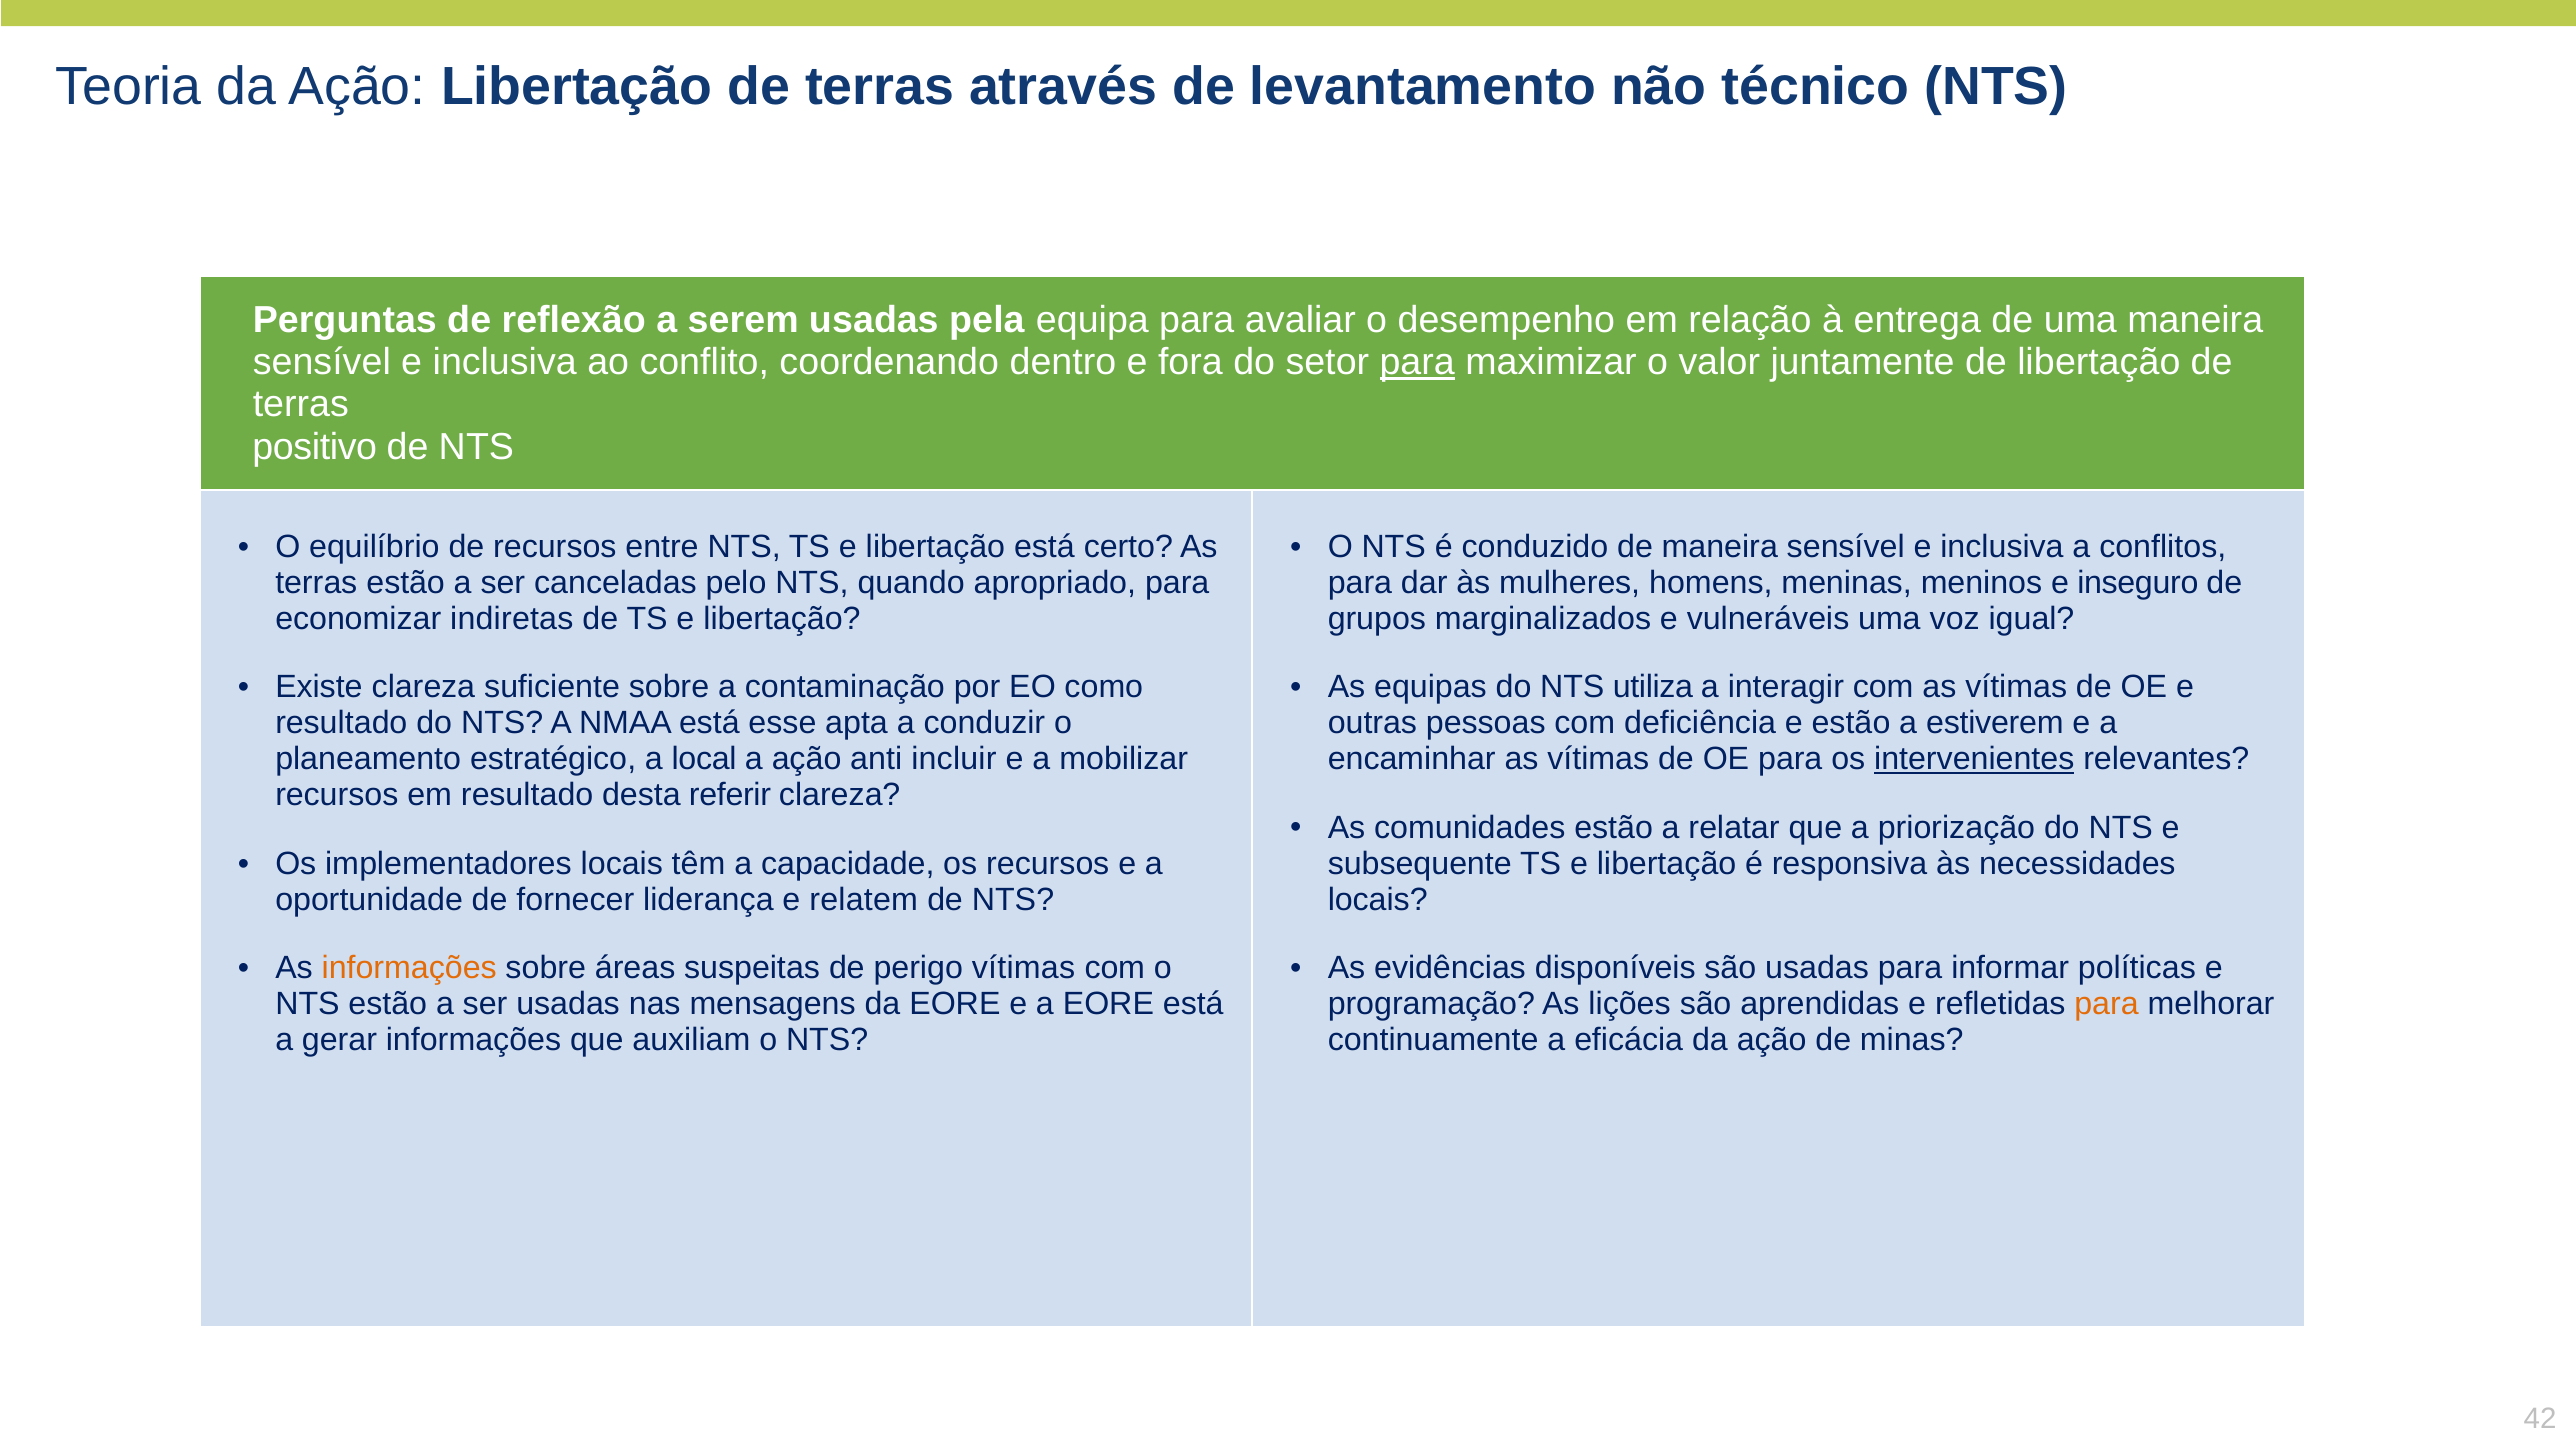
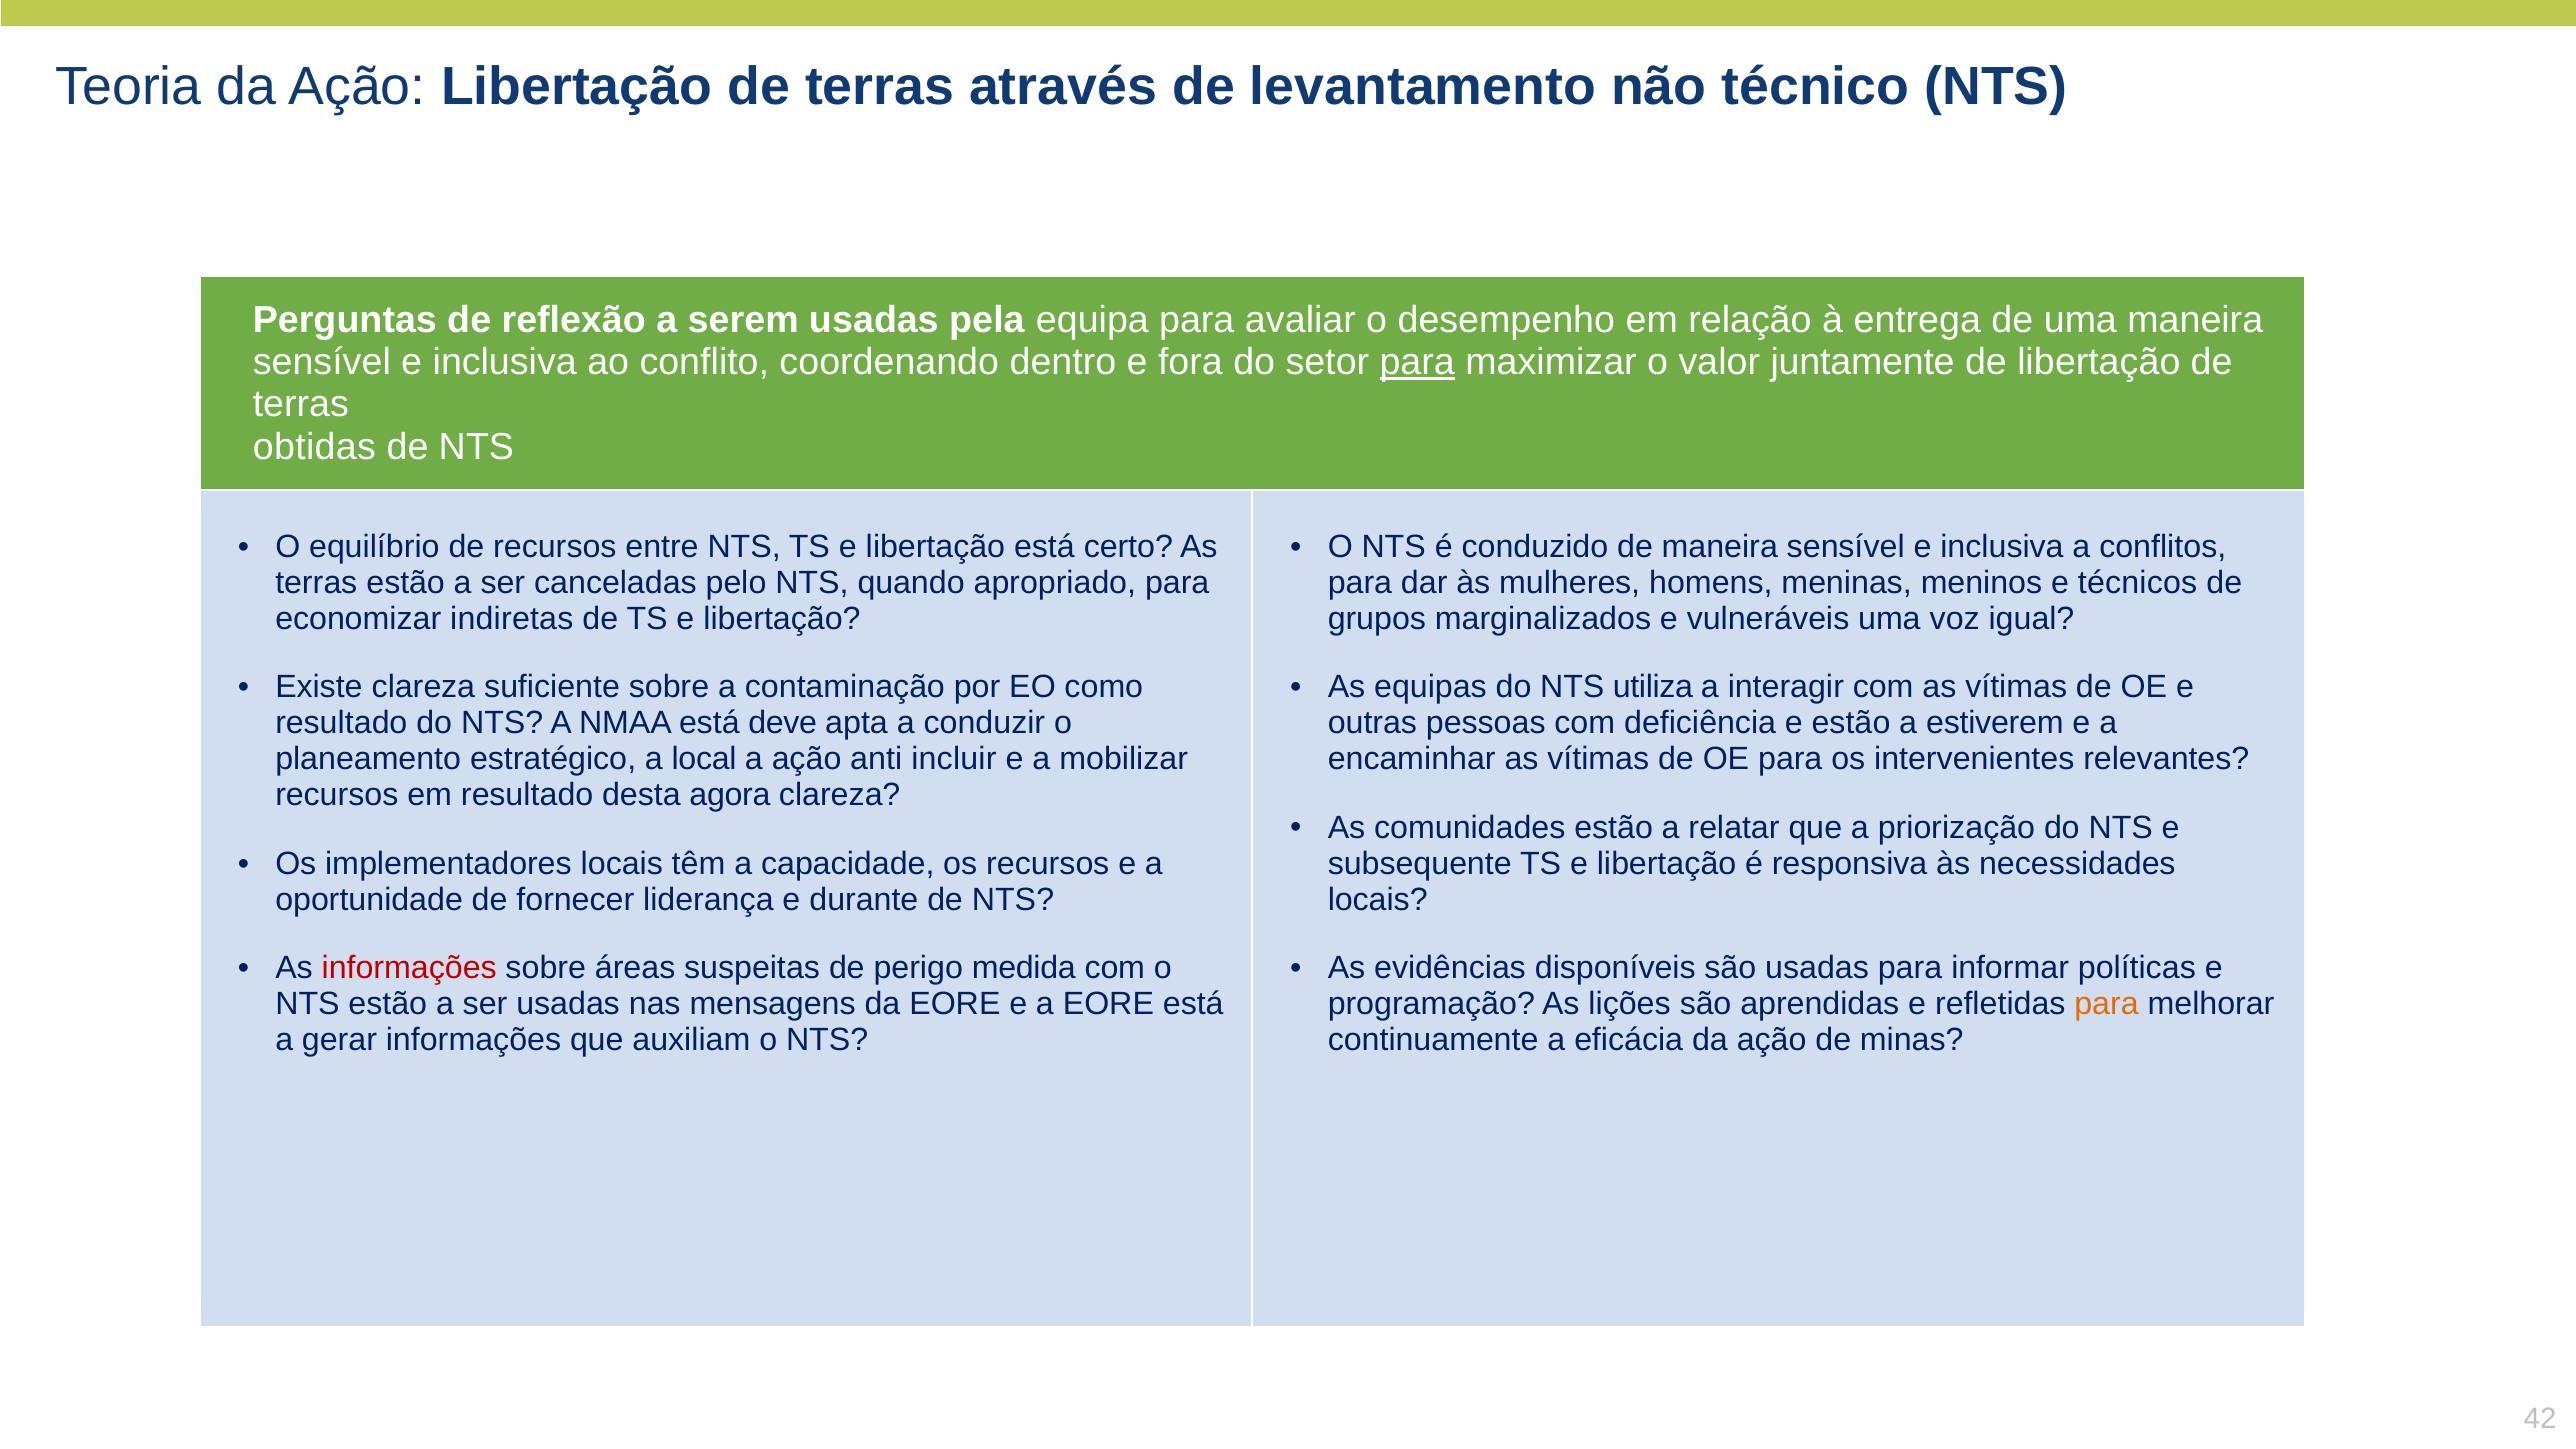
positivo: positivo -> obtidas
inseguro: inseguro -> técnicos
esse: esse -> deve
intervenientes underline: present -> none
referir: referir -> agora
relatem: relatem -> durante
informações at (409, 968) colour: orange -> red
perigo vítimas: vítimas -> medida
